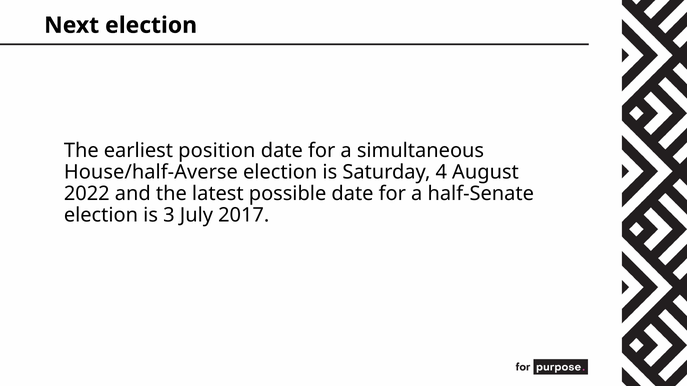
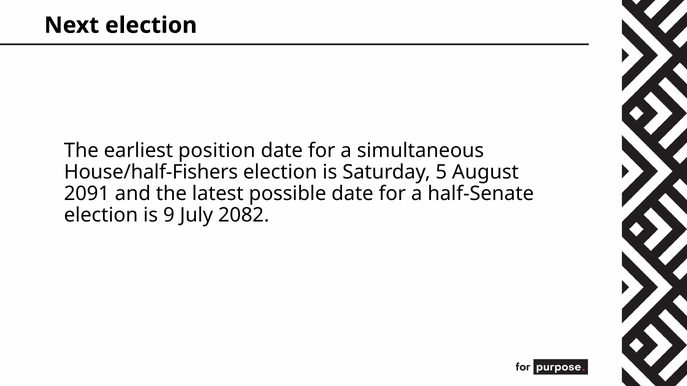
House/half-Averse: House/half-Averse -> House/half-Fishers
4: 4 -> 5
2022: 2022 -> 2091
3: 3 -> 9
2017: 2017 -> 2082
